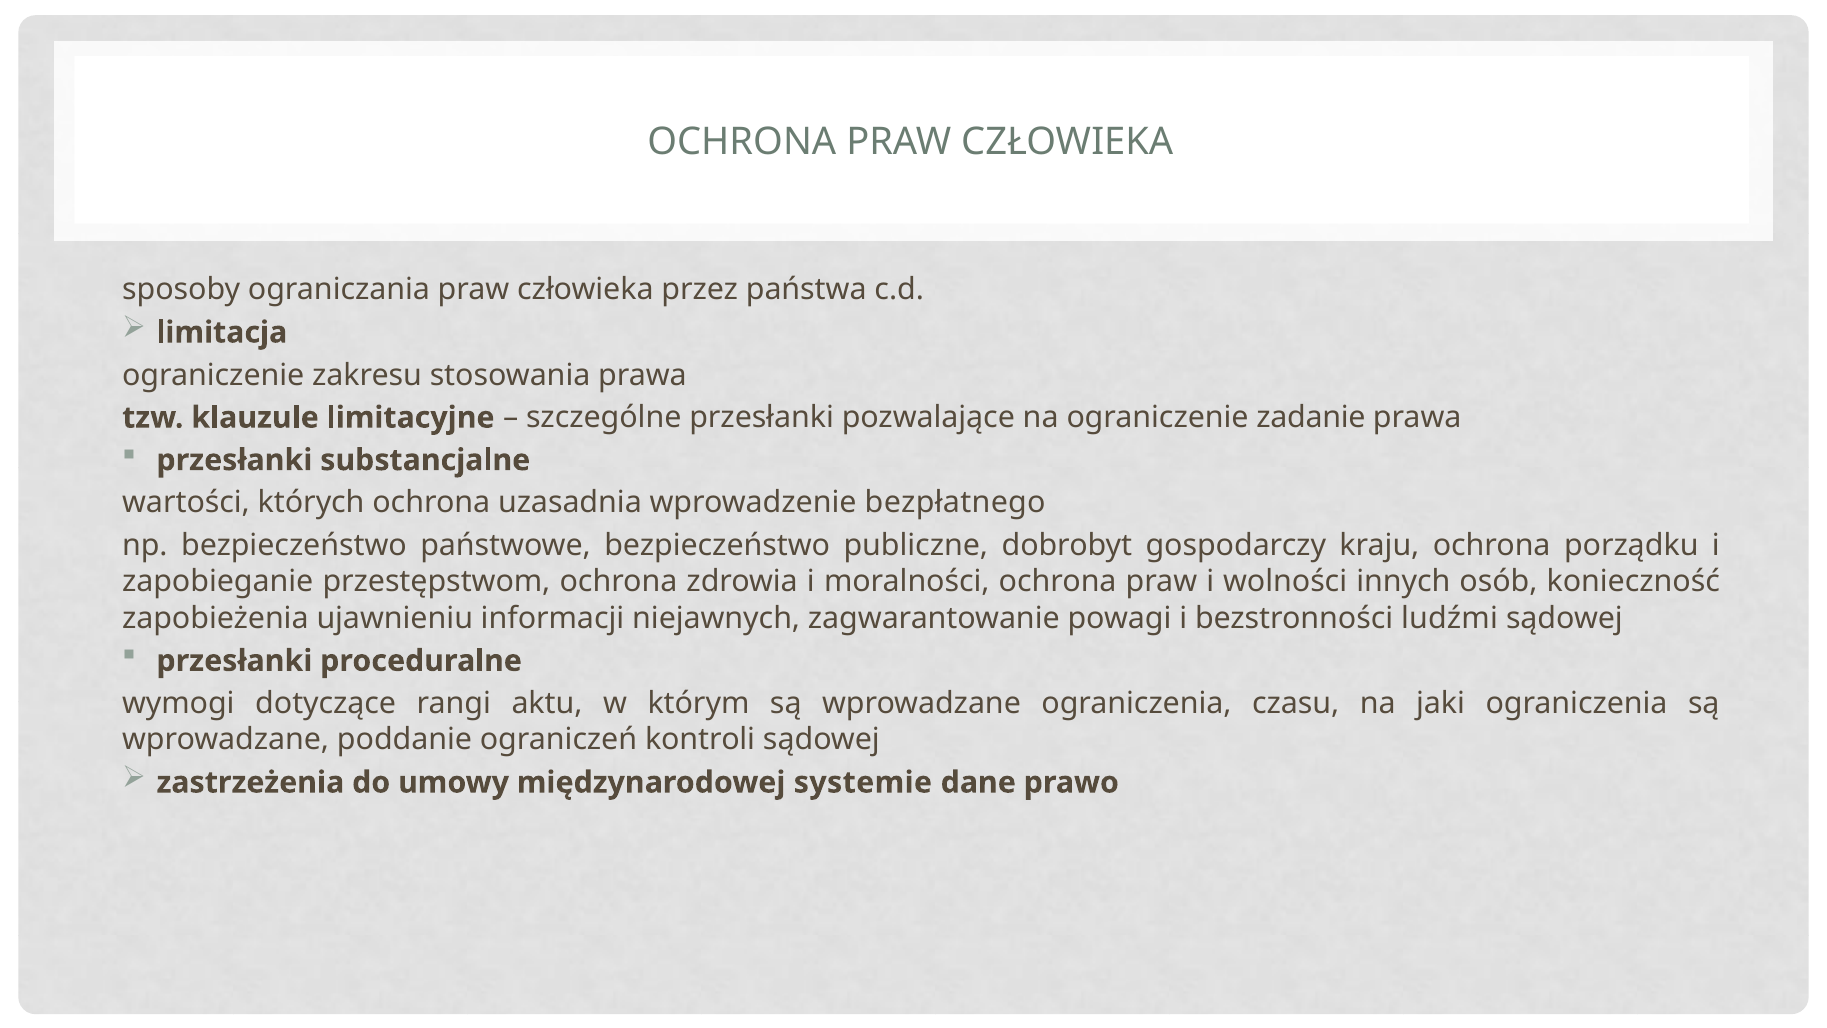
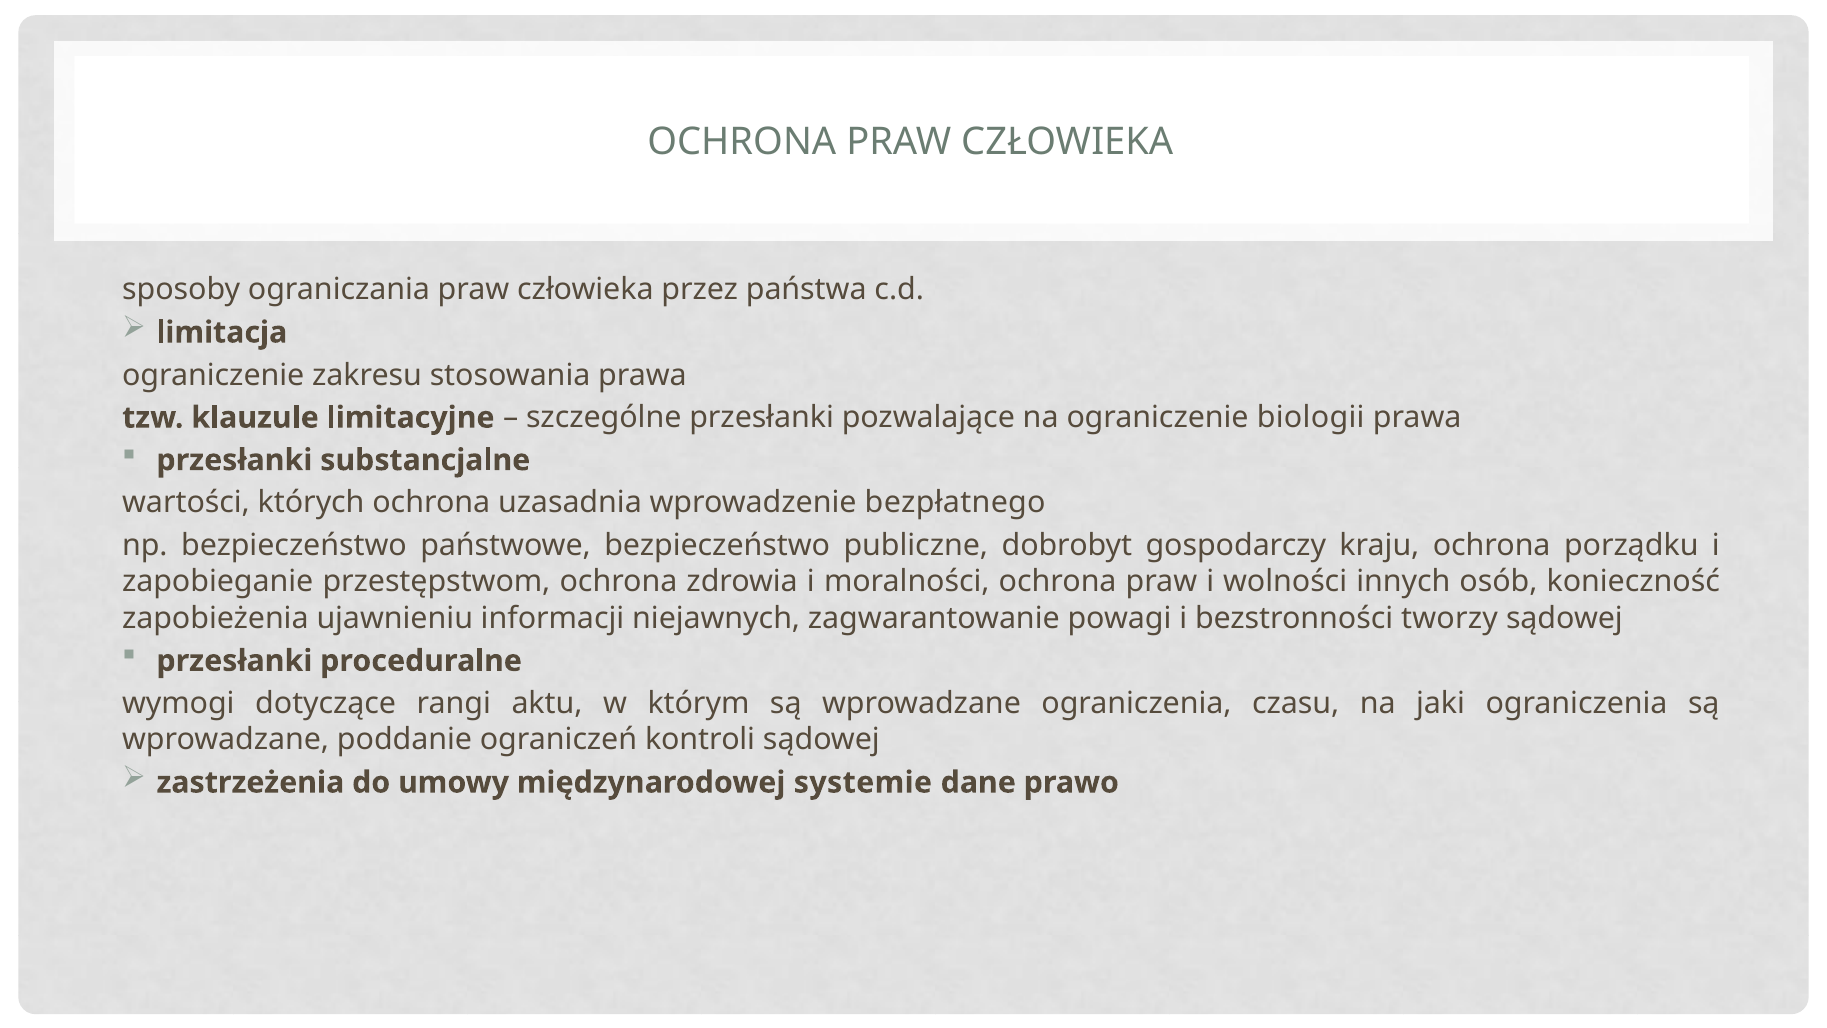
zadanie: zadanie -> biologii
ludźmi: ludźmi -> tworzy
